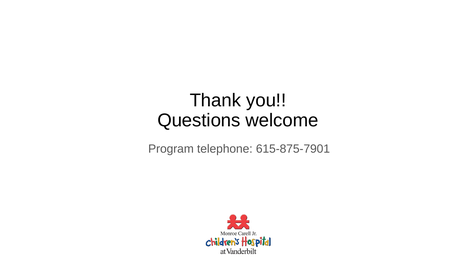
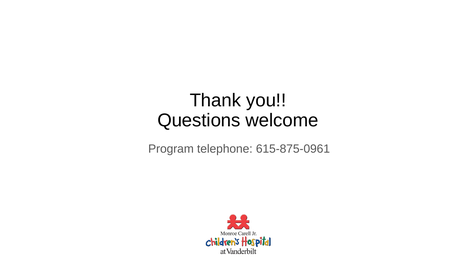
615-875-7901: 615-875-7901 -> 615-875-0961
